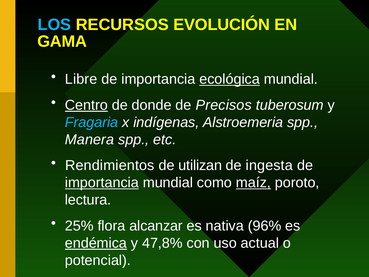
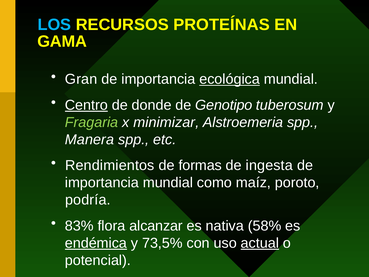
EVOLUCIÓN: EVOLUCIÓN -> PROTEÍNAS
Libre: Libre -> Gran
Precisos: Precisos -> Genotipo
Fragaria colour: light blue -> light green
indígenas: indígenas -> minimizar
utilizan: utilizan -> formas
importancia at (102, 182) underline: present -> none
maíz underline: present -> none
lectura: lectura -> podría
25%: 25% -> 83%
96%: 96% -> 58%
47,8%: 47,8% -> 73,5%
actual underline: none -> present
